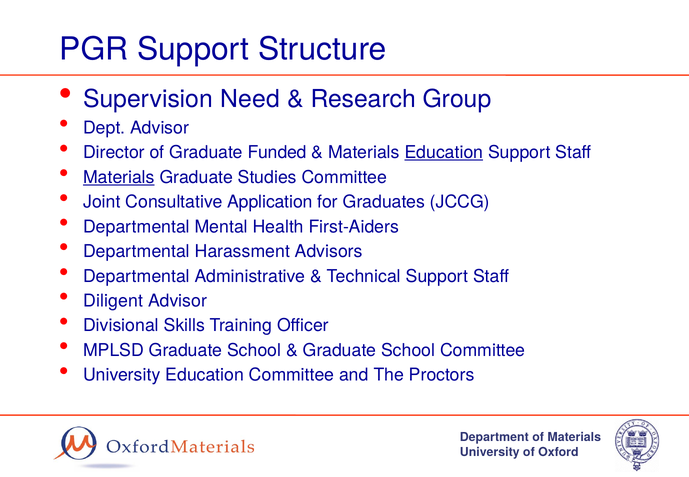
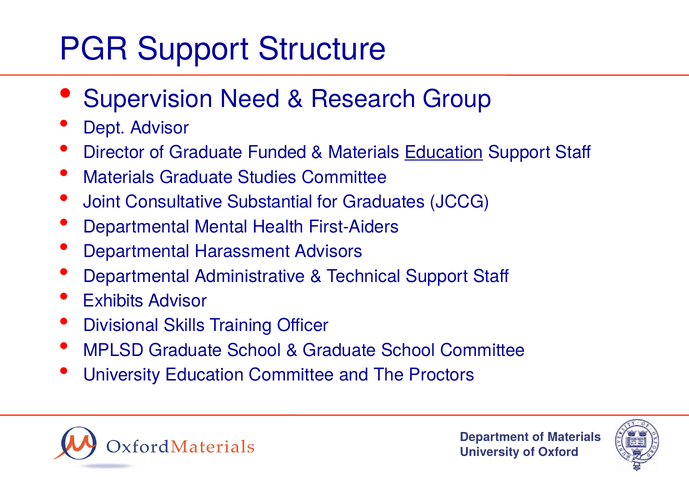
Materials at (119, 177) underline: present -> none
Application: Application -> Substantial
Diligent: Diligent -> Exhibits
